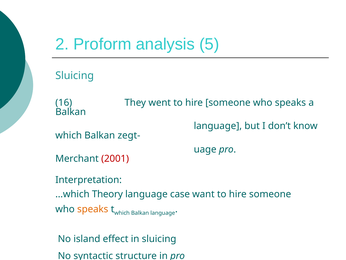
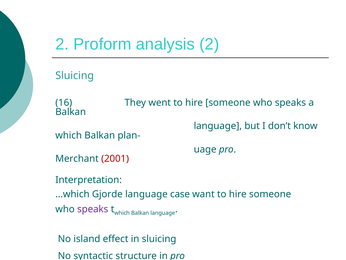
analysis 5: 5 -> 2
zegt-: zegt- -> plan-
Theory: Theory -> Gjorde
speaks at (93, 209) colour: orange -> purple
